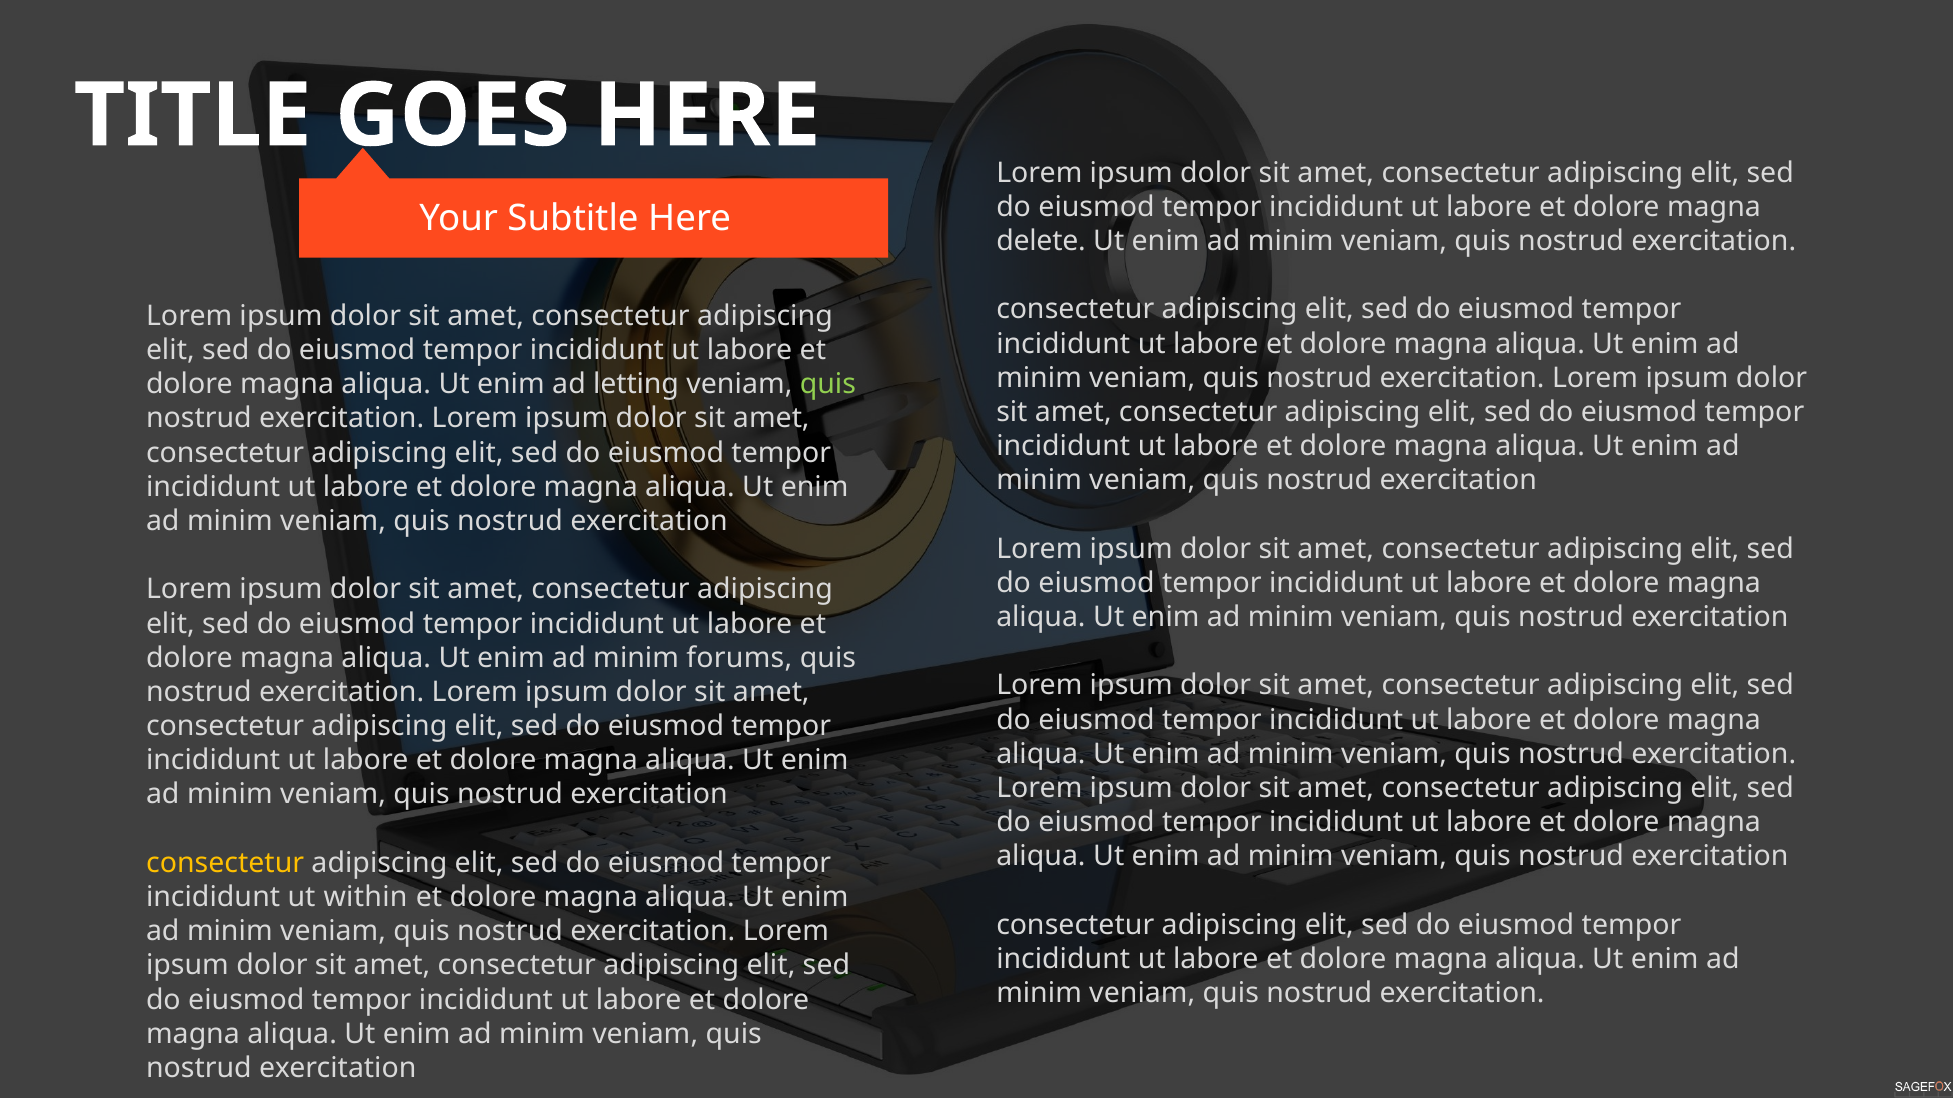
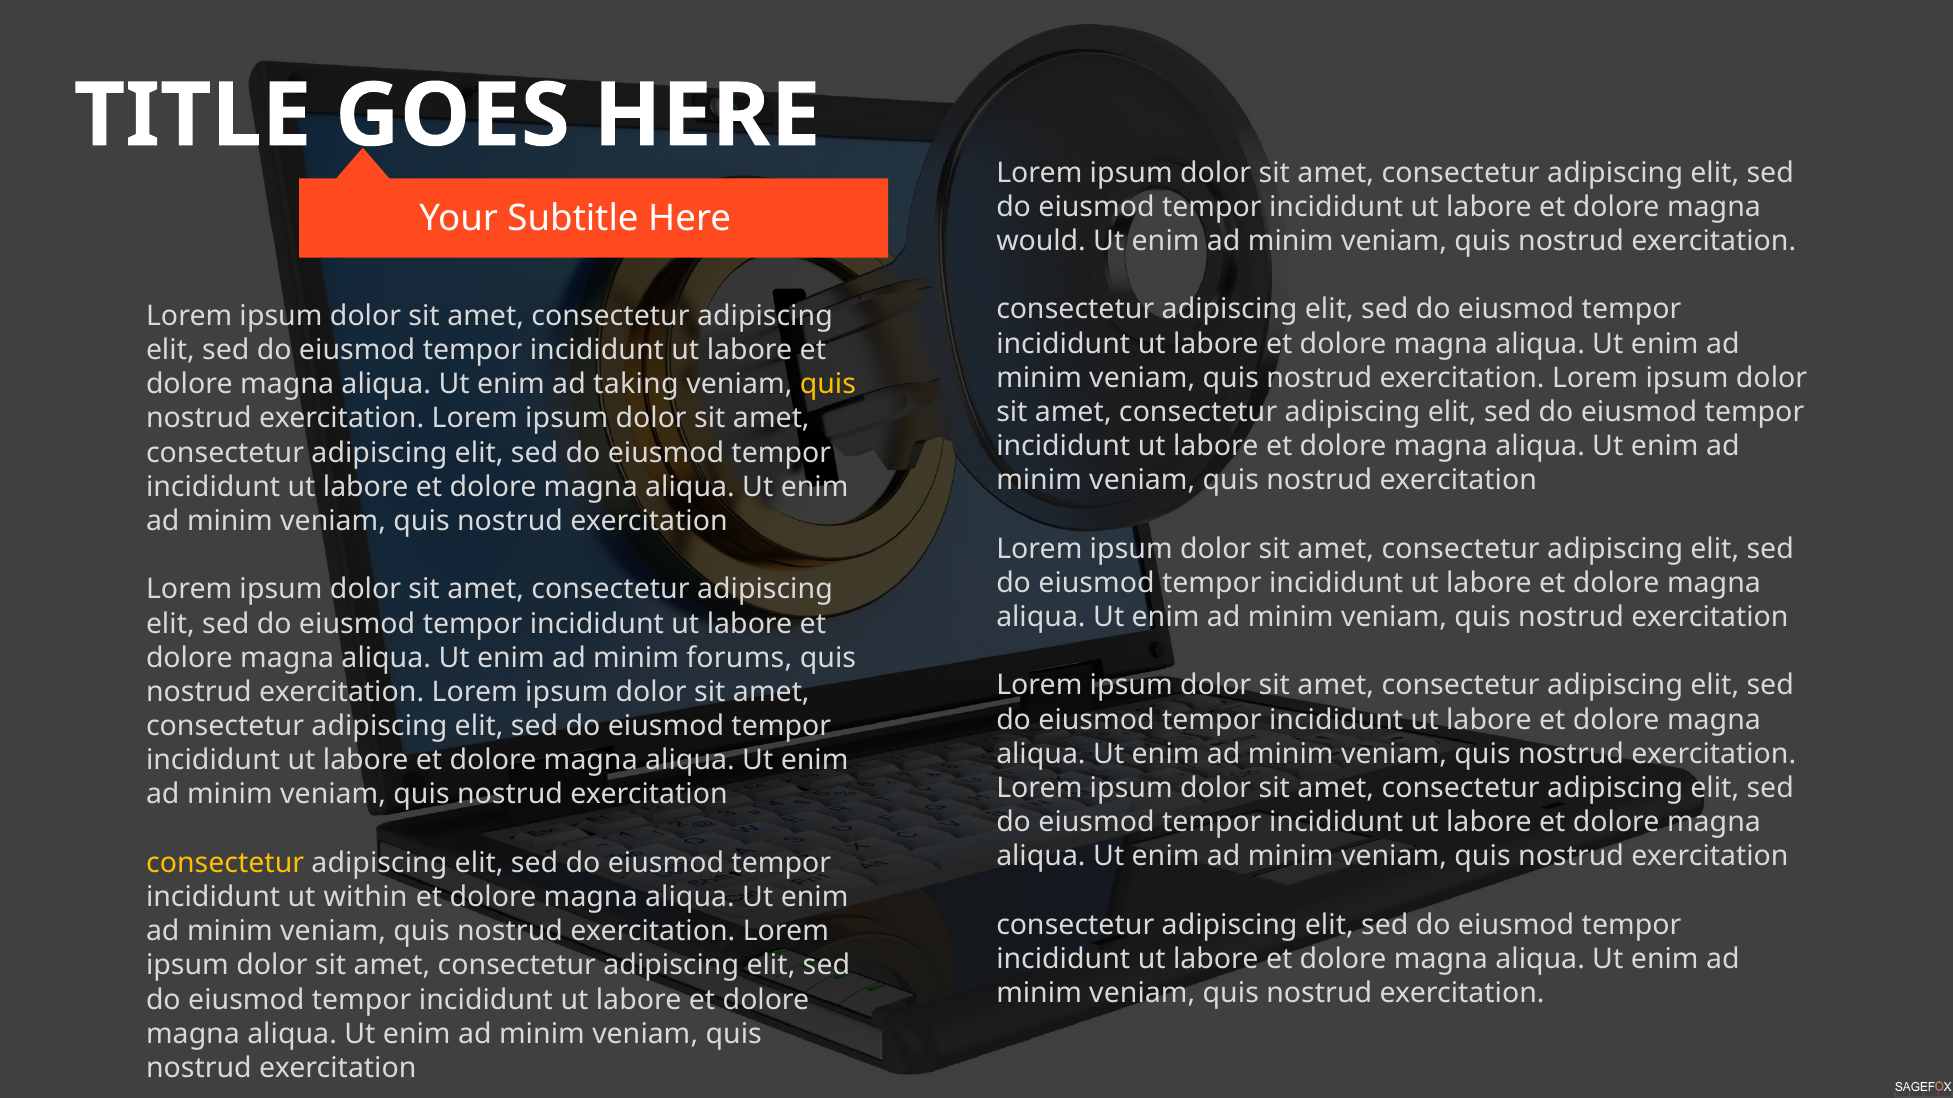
delete: delete -> would
letting: letting -> taking
quis at (828, 385) colour: light green -> yellow
